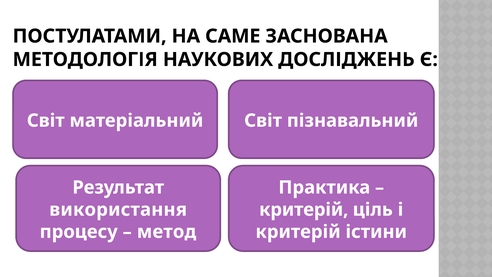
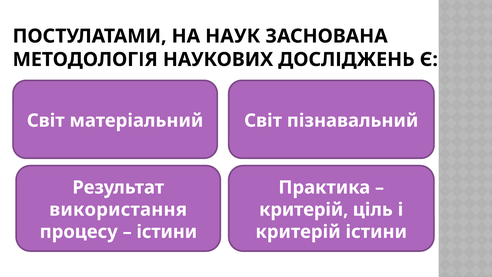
САМЕ: САМЕ -> НАУК
метод at (167, 232): метод -> істини
